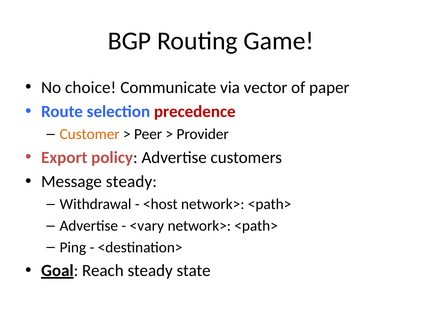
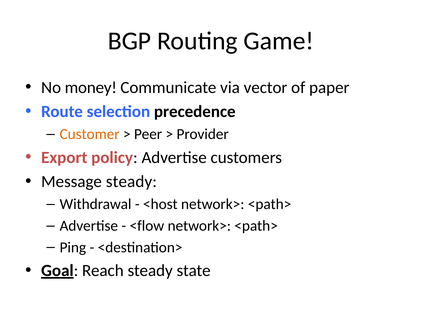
choice: choice -> money
precedence colour: red -> black
<vary: <vary -> <flow
